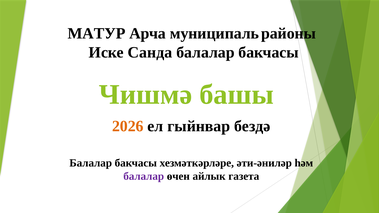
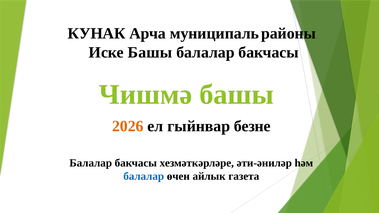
МАТУР: МАТУР -> КУНАК
Иске Санда: Санда -> Башы
бездә: бездә -> безне
балалар at (144, 176) colour: purple -> blue
